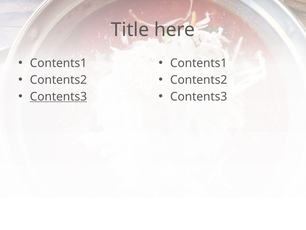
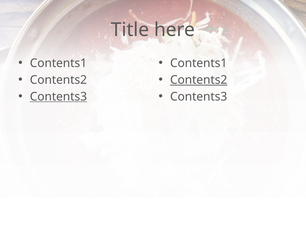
Contents2 at (199, 80) underline: none -> present
